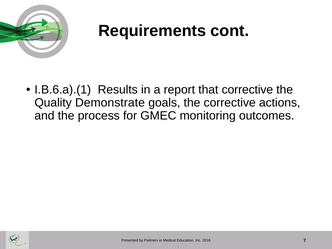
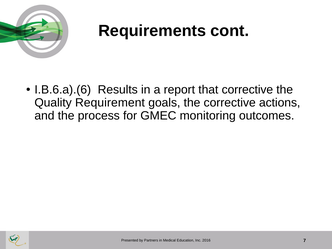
I.B.6.a).(1: I.B.6.a).(1 -> I.B.6.a).(6
Demonstrate: Demonstrate -> Requirement
